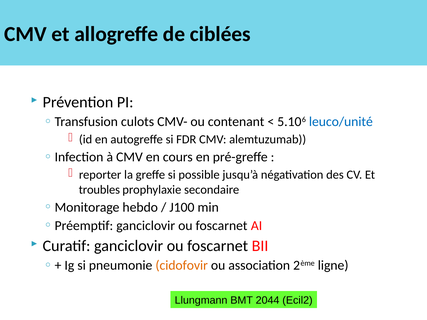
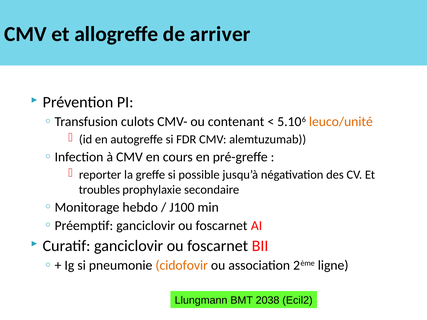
ciblées: ciblées -> arriver
leuco/unité colour: blue -> orange
2044: 2044 -> 2038
